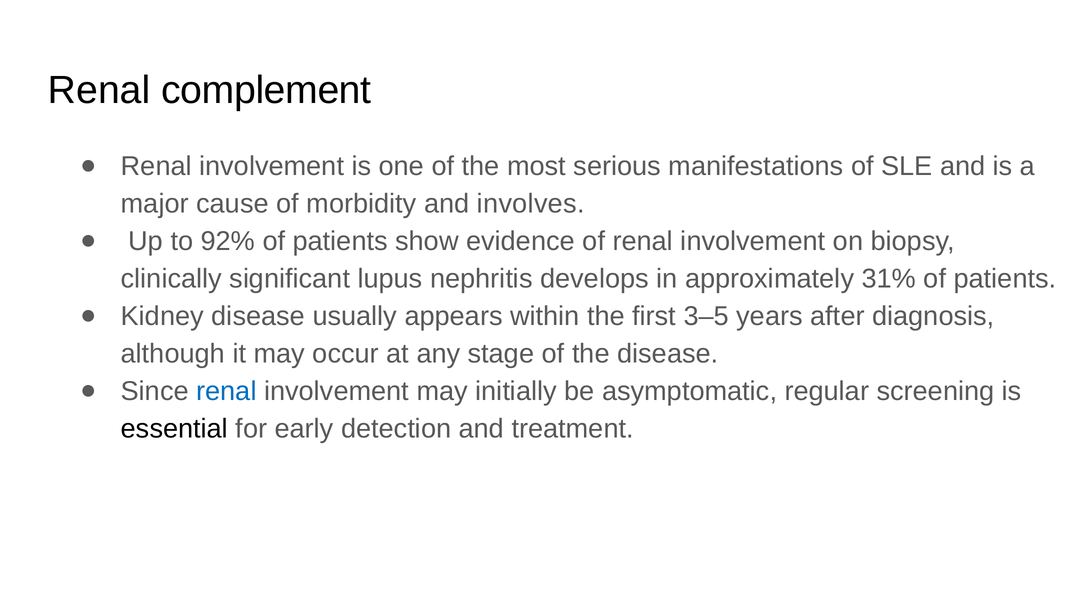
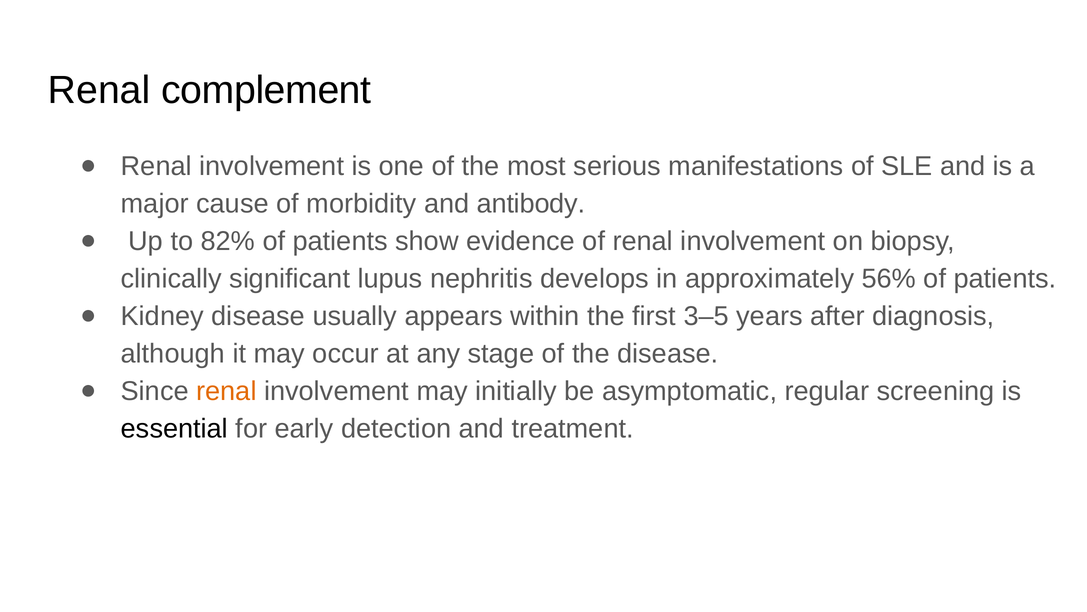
involves: involves -> antibody
92%: 92% -> 82%
31%: 31% -> 56%
renal at (226, 391) colour: blue -> orange
